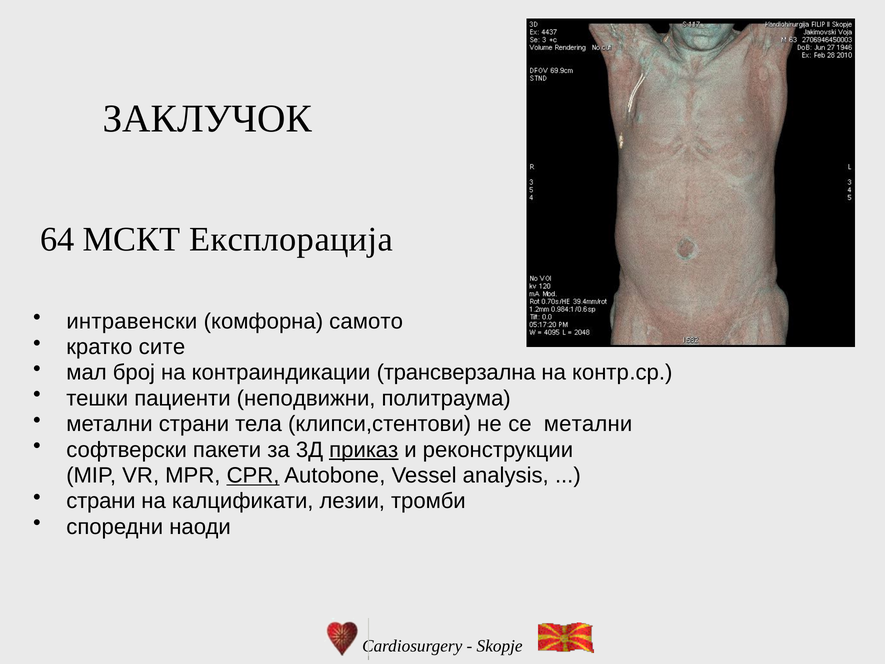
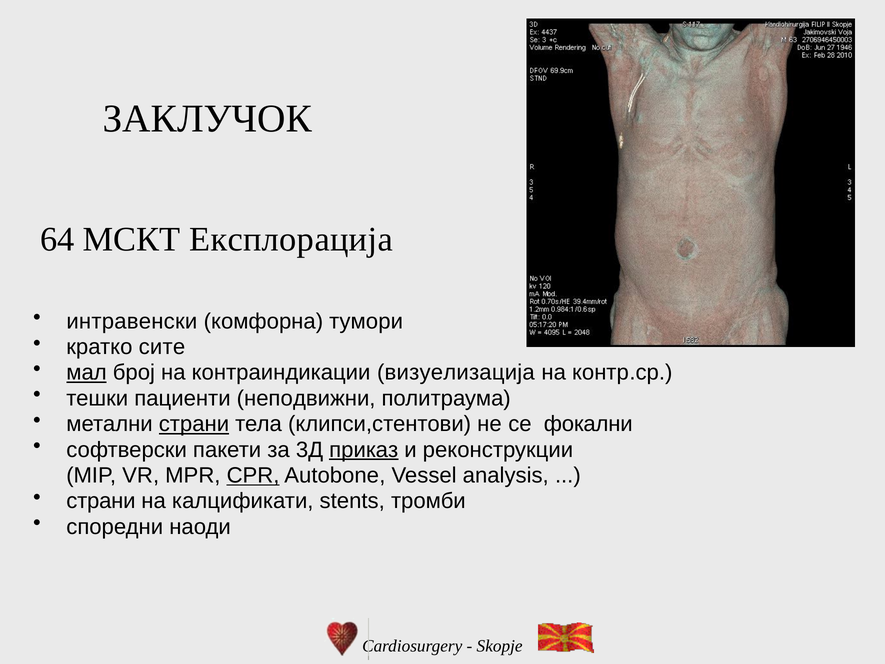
самото: самото -> тумори
мал underline: none -> present
трансверзална: трансверзална -> визуелизација
страни at (194, 424) underline: none -> present
се метални: метални -> фокални
лезии: лезии -> stents
